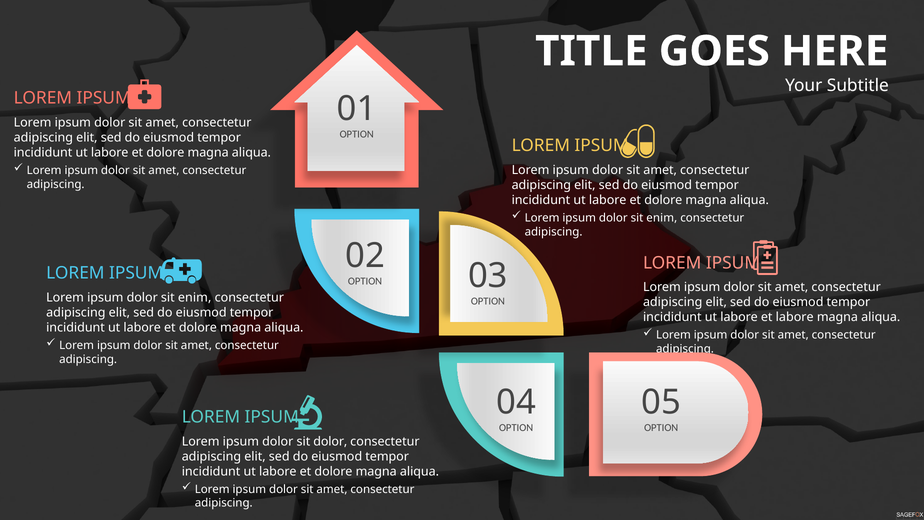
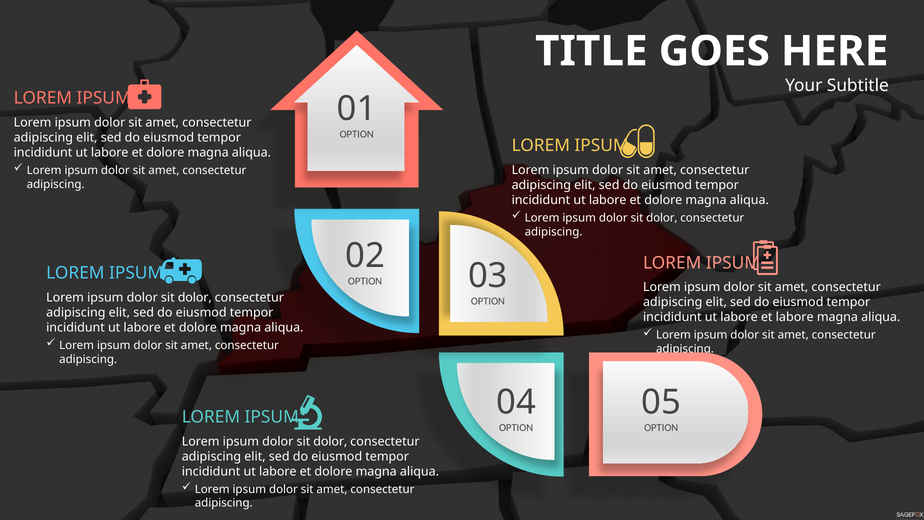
enim at (662, 218): enim -> dolor
enim at (195, 297): enim -> dolor
